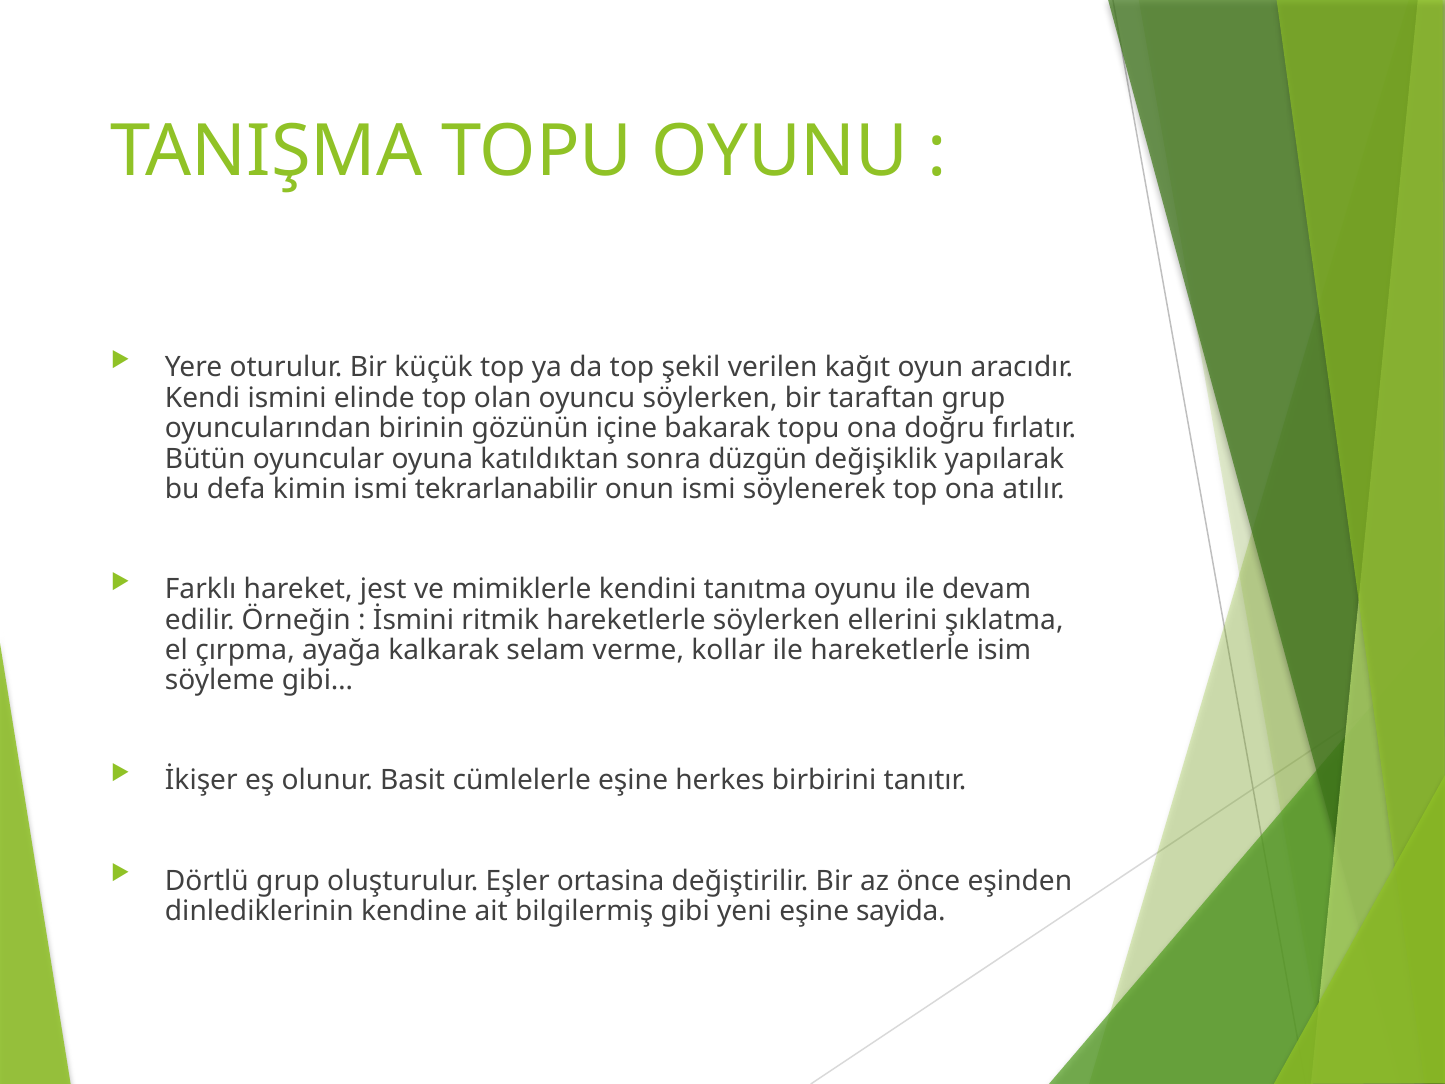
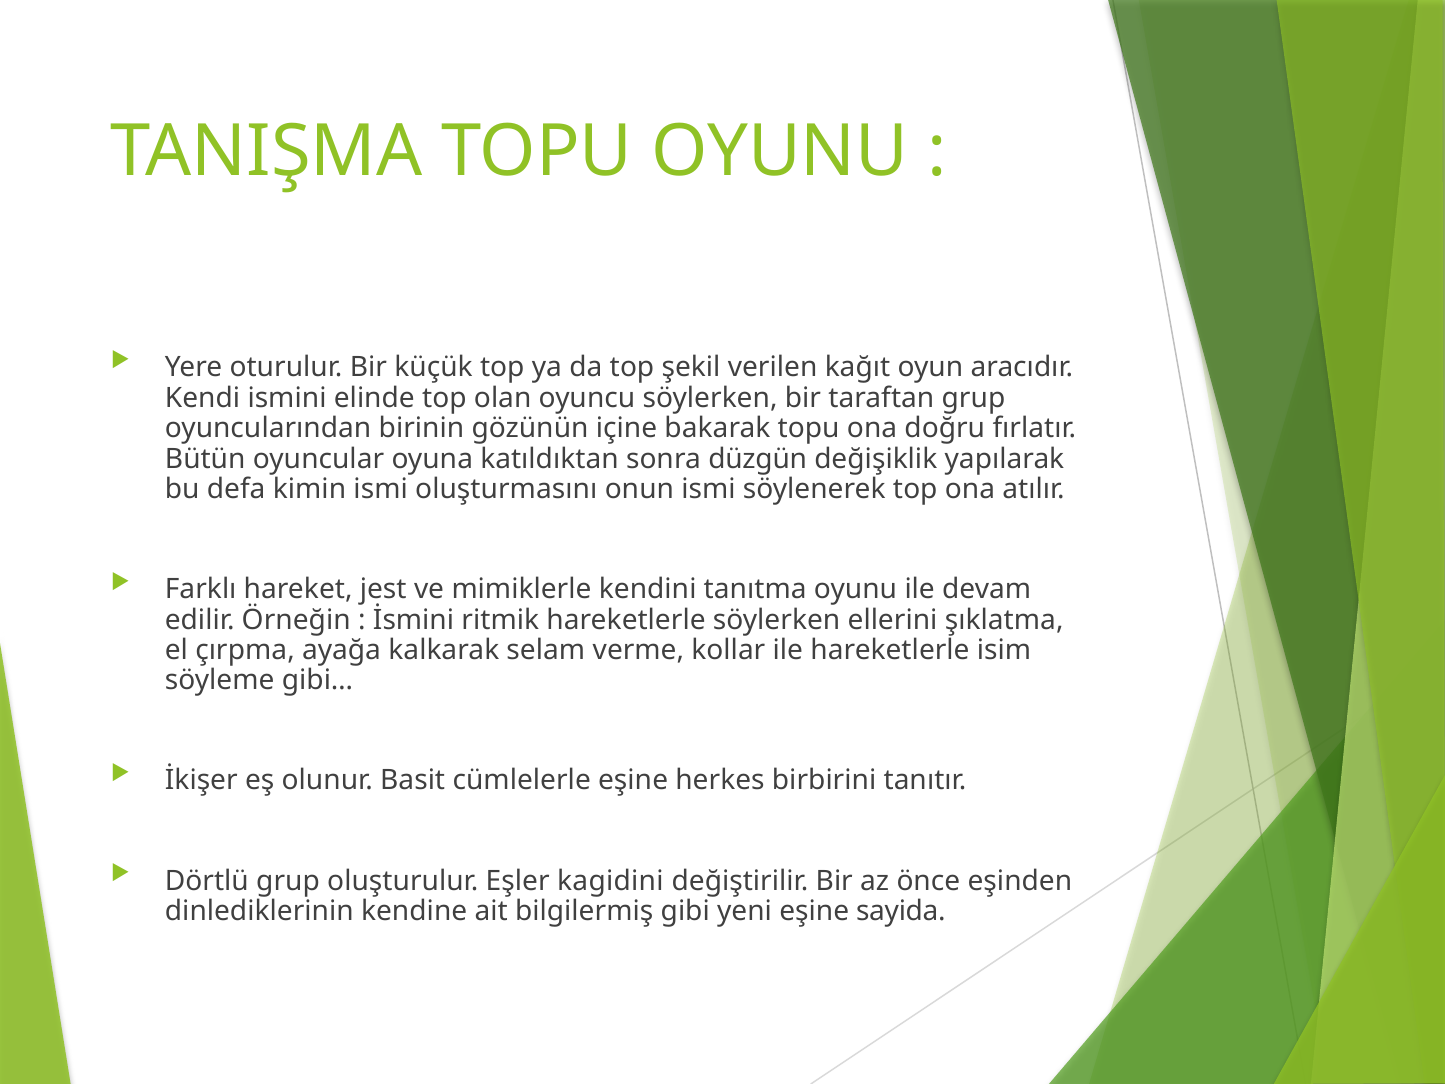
tekrarlanabilir: tekrarlanabilir -> oluşturmasını
ortasina: ortasina -> kagidini
